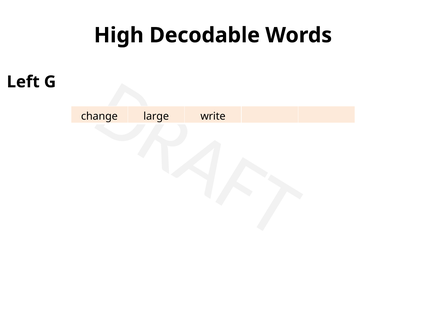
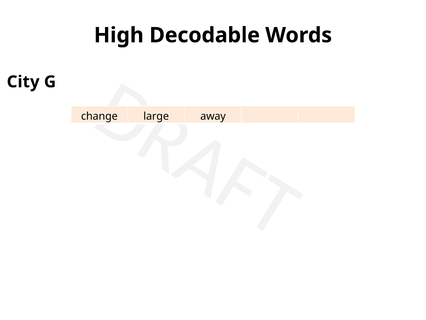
Left: Left -> City
write: write -> away
